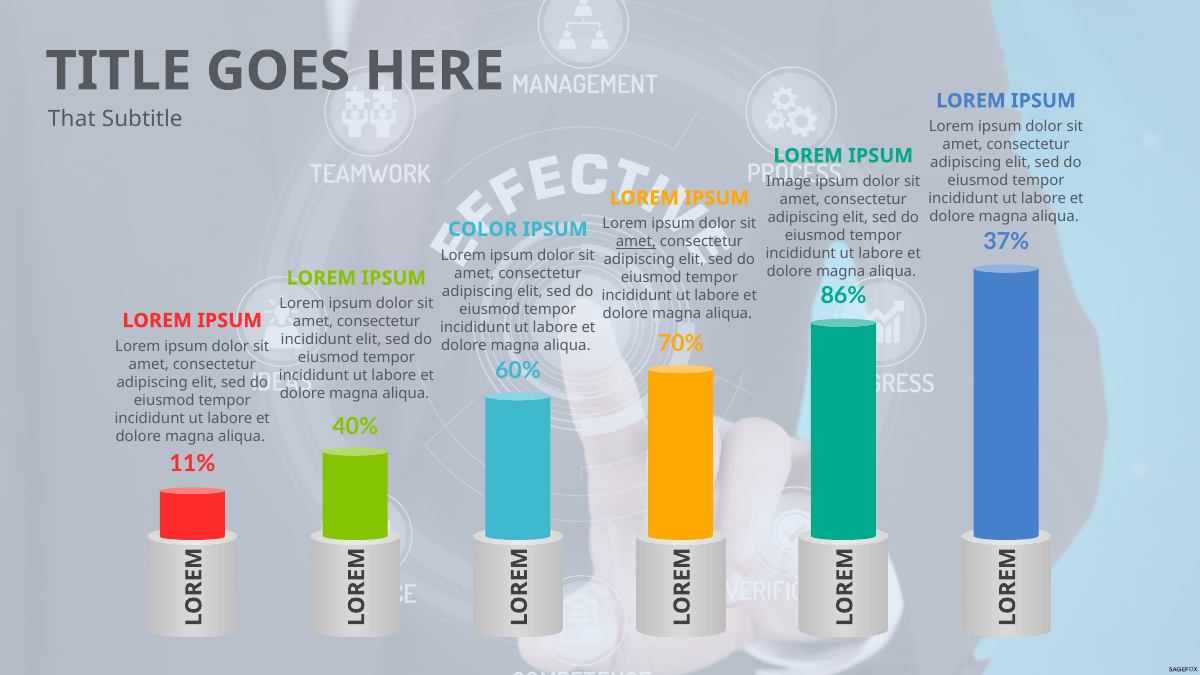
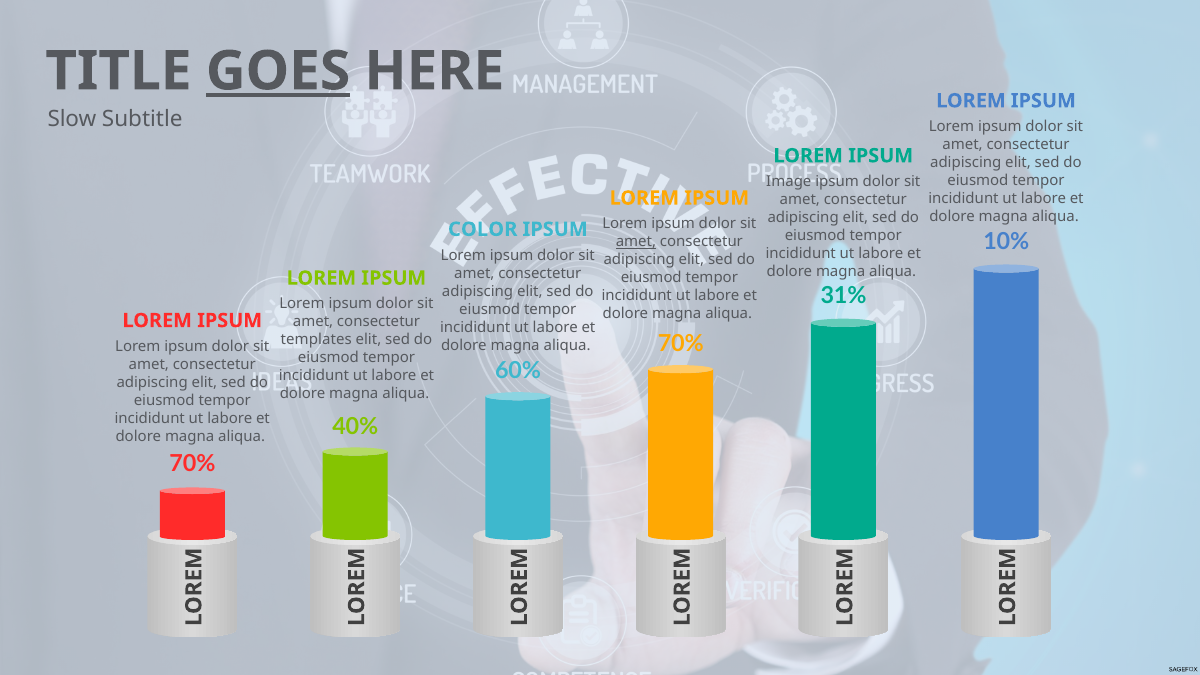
GOES underline: none -> present
That: That -> Slow
37%: 37% -> 10%
86%: 86% -> 31%
incididunt at (316, 340): incididunt -> templates
11% at (192, 464): 11% -> 70%
